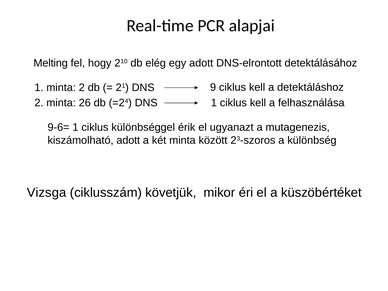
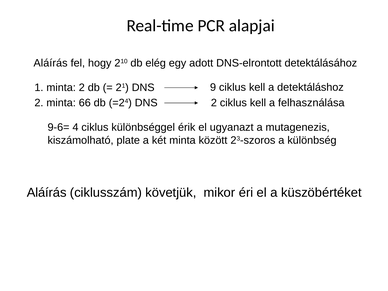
Melting at (51, 63): Melting -> Aláírás
26: 26 -> 66
DNS 1: 1 -> 2
9-6= 1: 1 -> 4
kiszámolható adott: adott -> plate
Vizsga at (47, 193): Vizsga -> Aláírás
